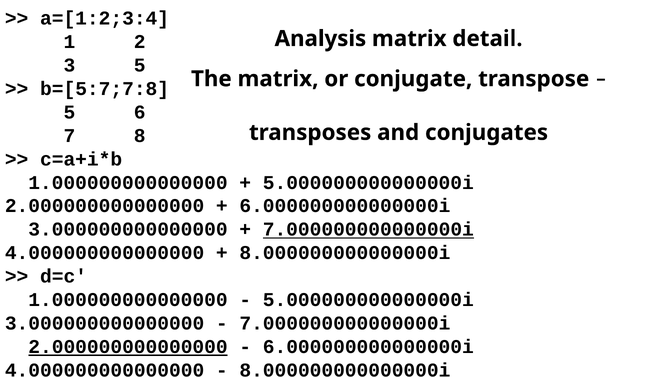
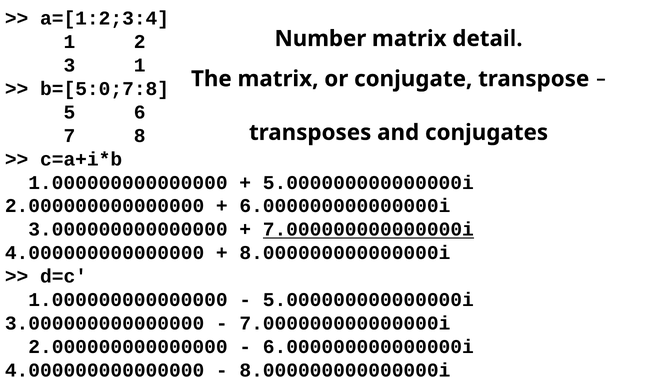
Analysis: Analysis -> Number
3 5: 5 -> 1
b=[5:7;7:8: b=[5:7;7:8 -> b=[5:0;7:8
2.000000000000000 at (128, 347) underline: present -> none
